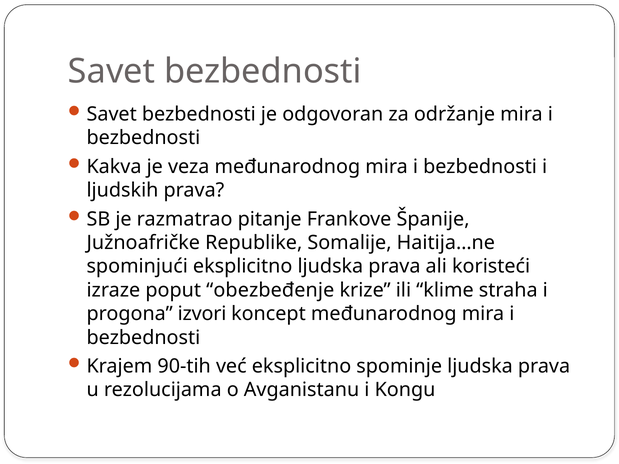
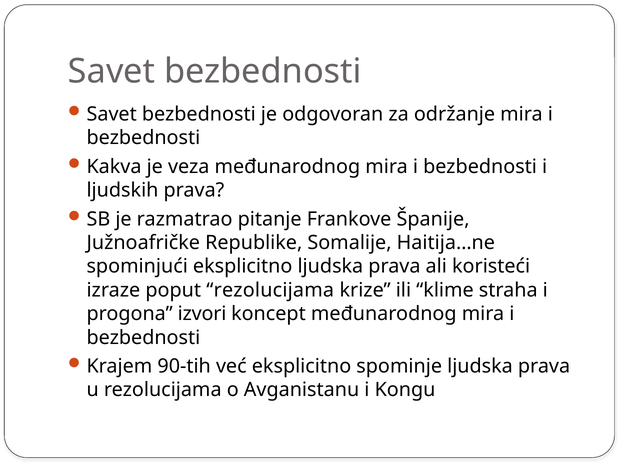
poput obezbeđenje: obezbeđenje -> rezolucijama
